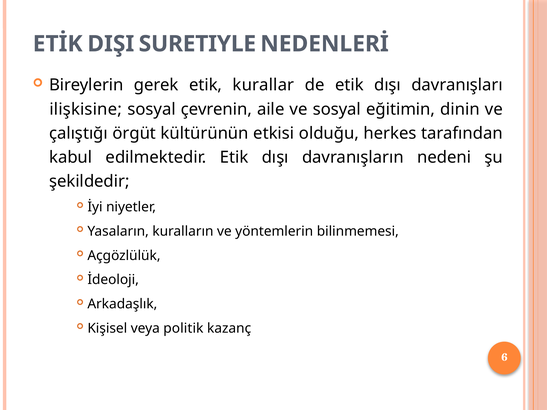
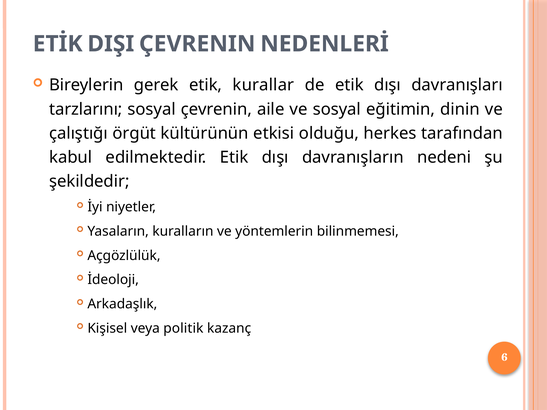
DIŞI SURETIYLE: SURETIYLE -> ÇEVRENIN
ilişkisine: ilişkisine -> tarzlarını
